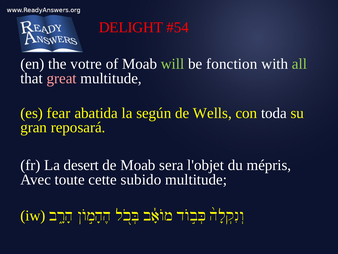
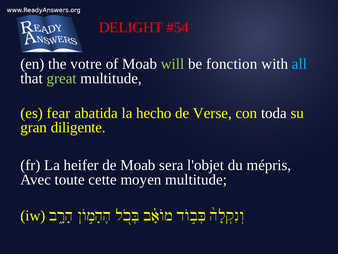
all colour: light green -> light blue
great colour: pink -> light green
según: según -> hecho
Wells: Wells -> Verse
reposará: reposará -> diligente
desert: desert -> heifer
subido: subido -> moyen
